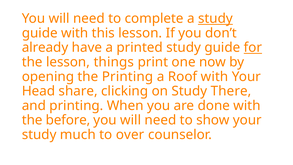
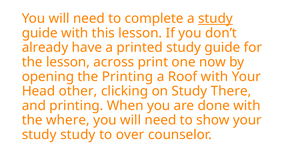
for underline: present -> none
things: things -> across
share: share -> other
before: before -> where
study much: much -> study
